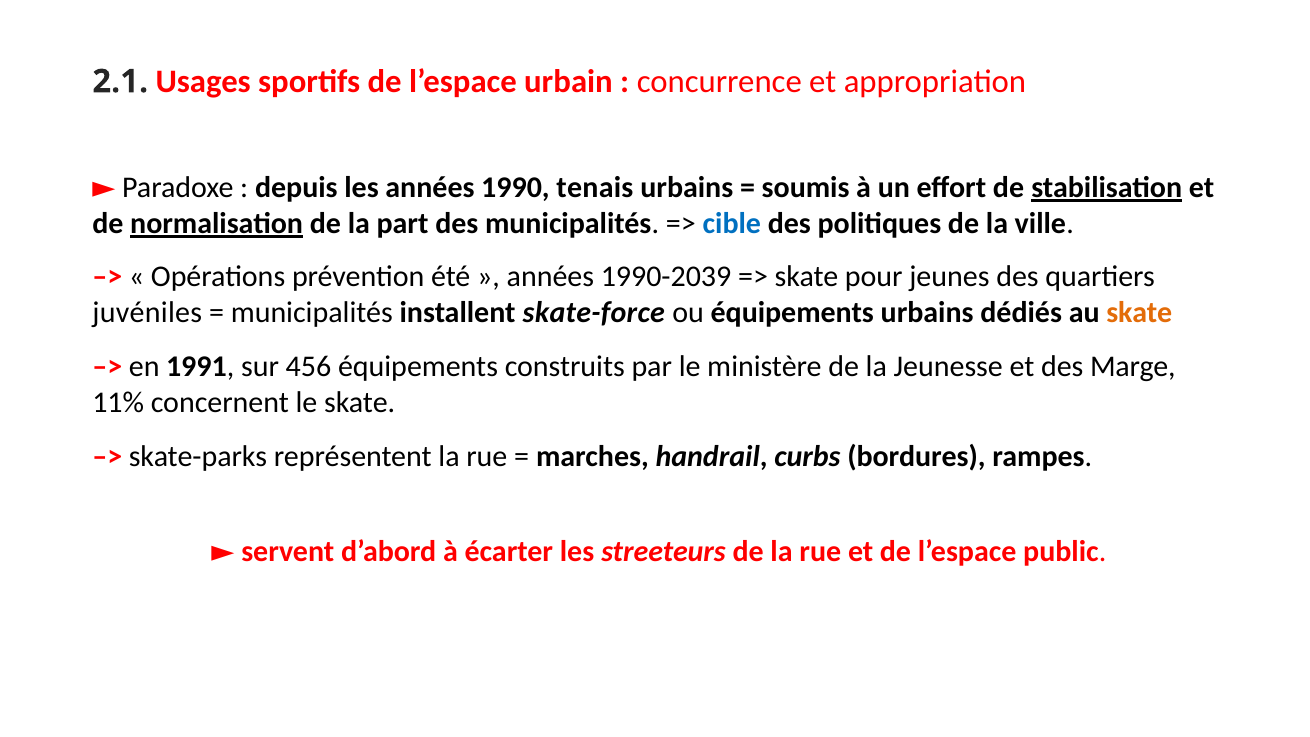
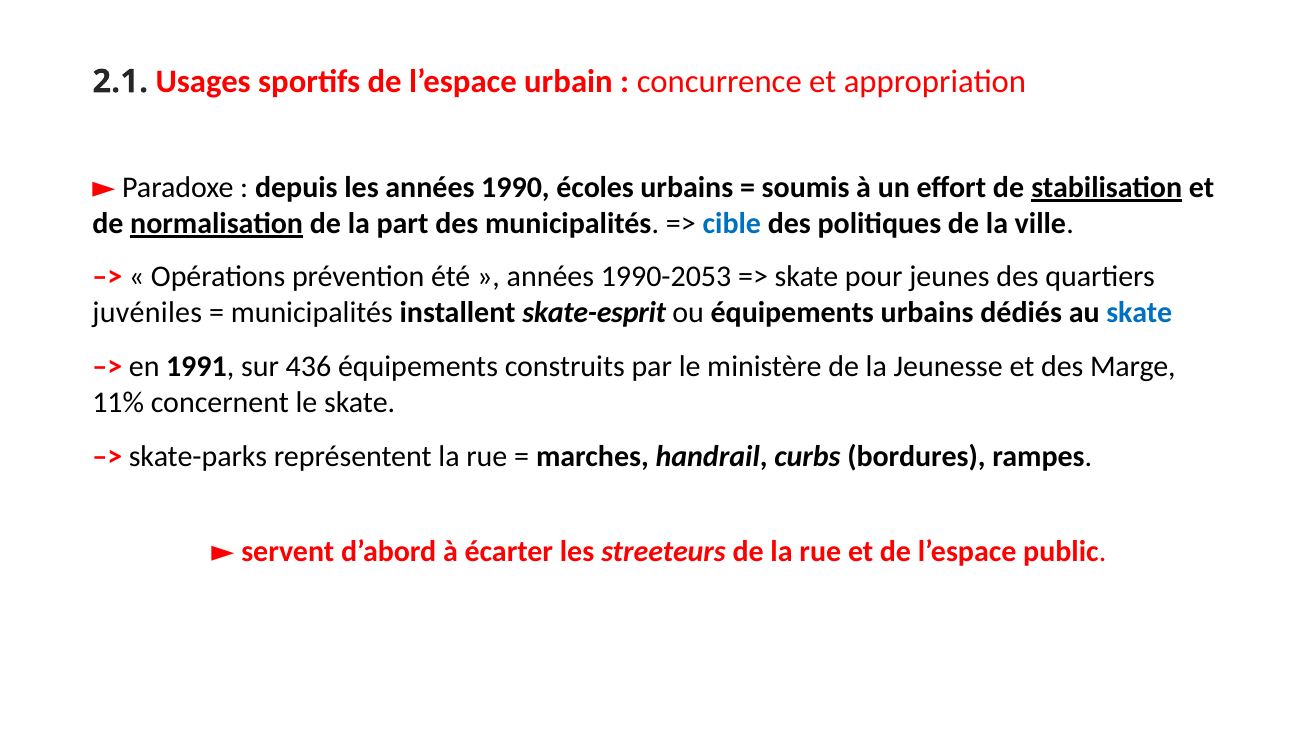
tenais: tenais -> écoles
1990-2039: 1990-2039 -> 1990-2053
skate-force: skate-force -> skate-esprit
skate at (1139, 313) colour: orange -> blue
456: 456 -> 436
